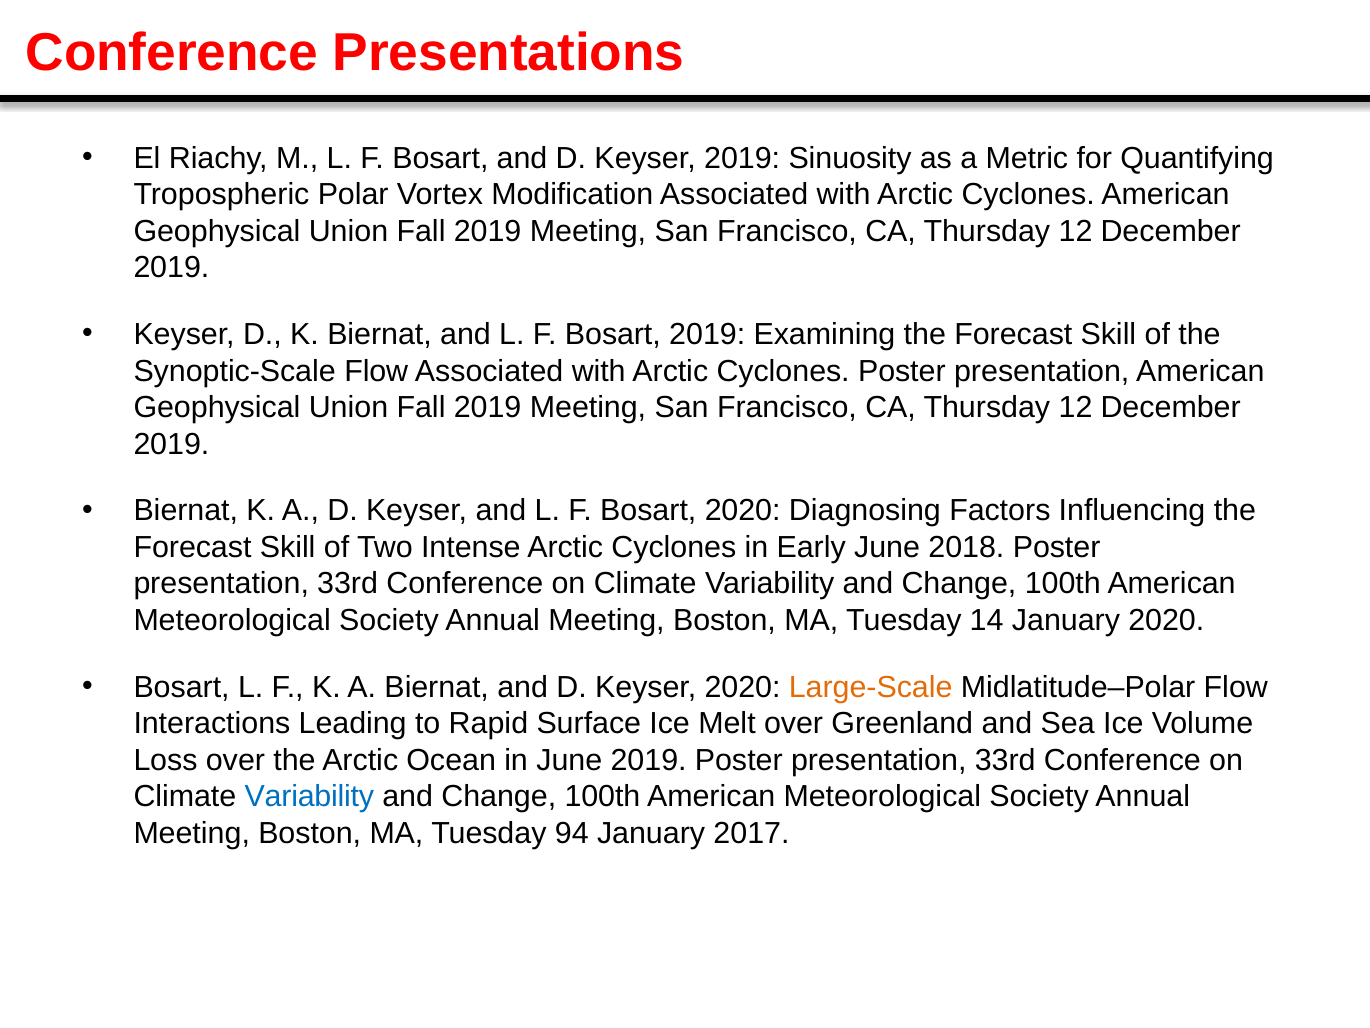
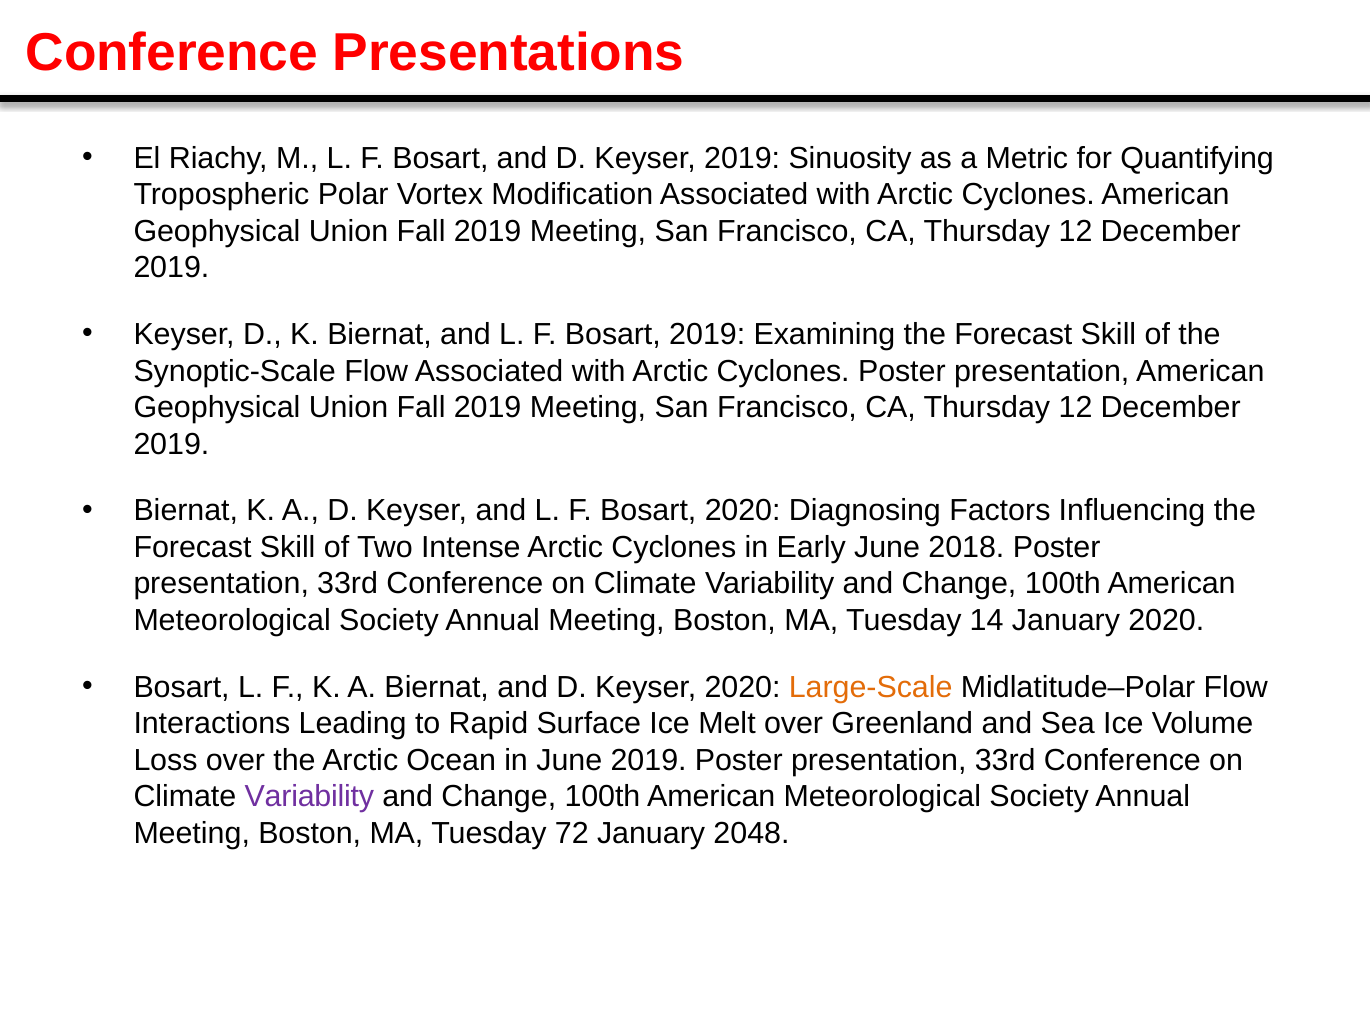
Variability at (309, 796) colour: blue -> purple
94: 94 -> 72
2017: 2017 -> 2048
